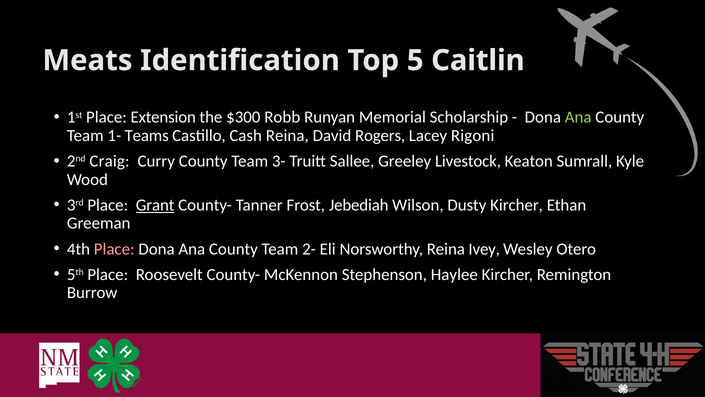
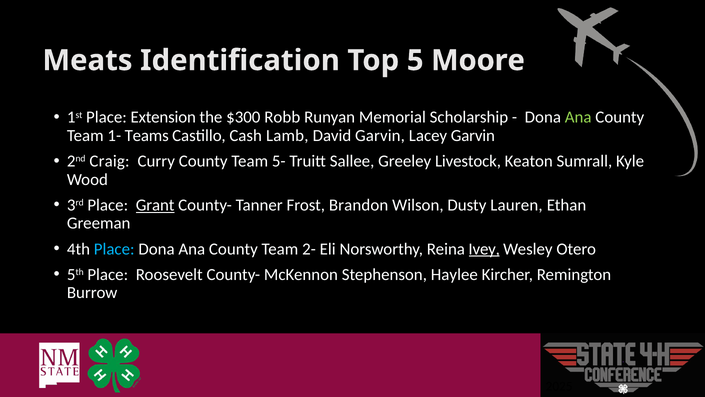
Caitlin: Caitlin -> Moore
Cash Reina: Reina -> Lamb
David Rogers: Rogers -> Garvin
Lacey Rigoni: Rigoni -> Garvin
3-: 3- -> 5-
Jebediah: Jebediah -> Brandon
Dusty Kircher: Kircher -> Lauren
Place at (114, 249) colour: pink -> light blue
Ivey underline: none -> present
